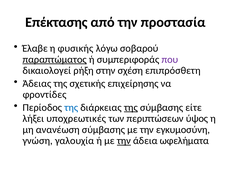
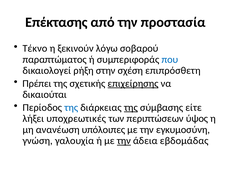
Έλαβε: Έλαβε -> Τέκνο
φυσικής: φυσικής -> ξεκινούν
παραπτώματος underline: present -> none
που colour: purple -> blue
Άδειας: Άδειας -> Πρέπει
επιχείρησης underline: none -> present
φροντίδες: φροντίδες -> δικαιούται
ανανέωση σύμβασης: σύμβασης -> υπόλοιπες
ωφελήματα: ωφελήματα -> εβδομάδας
